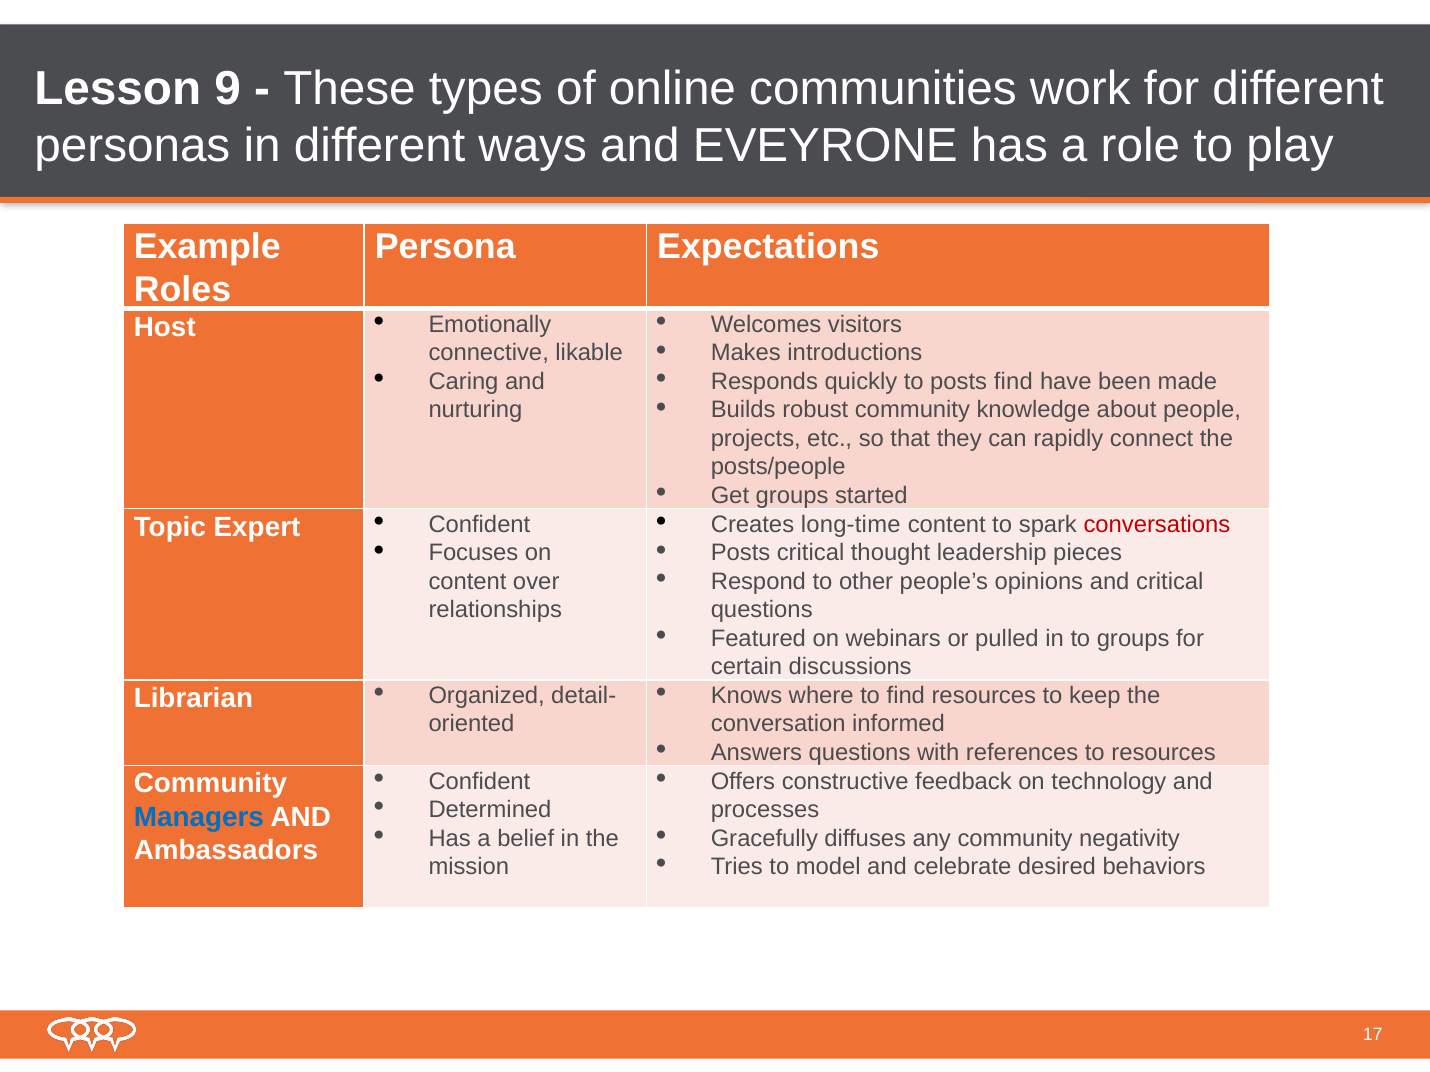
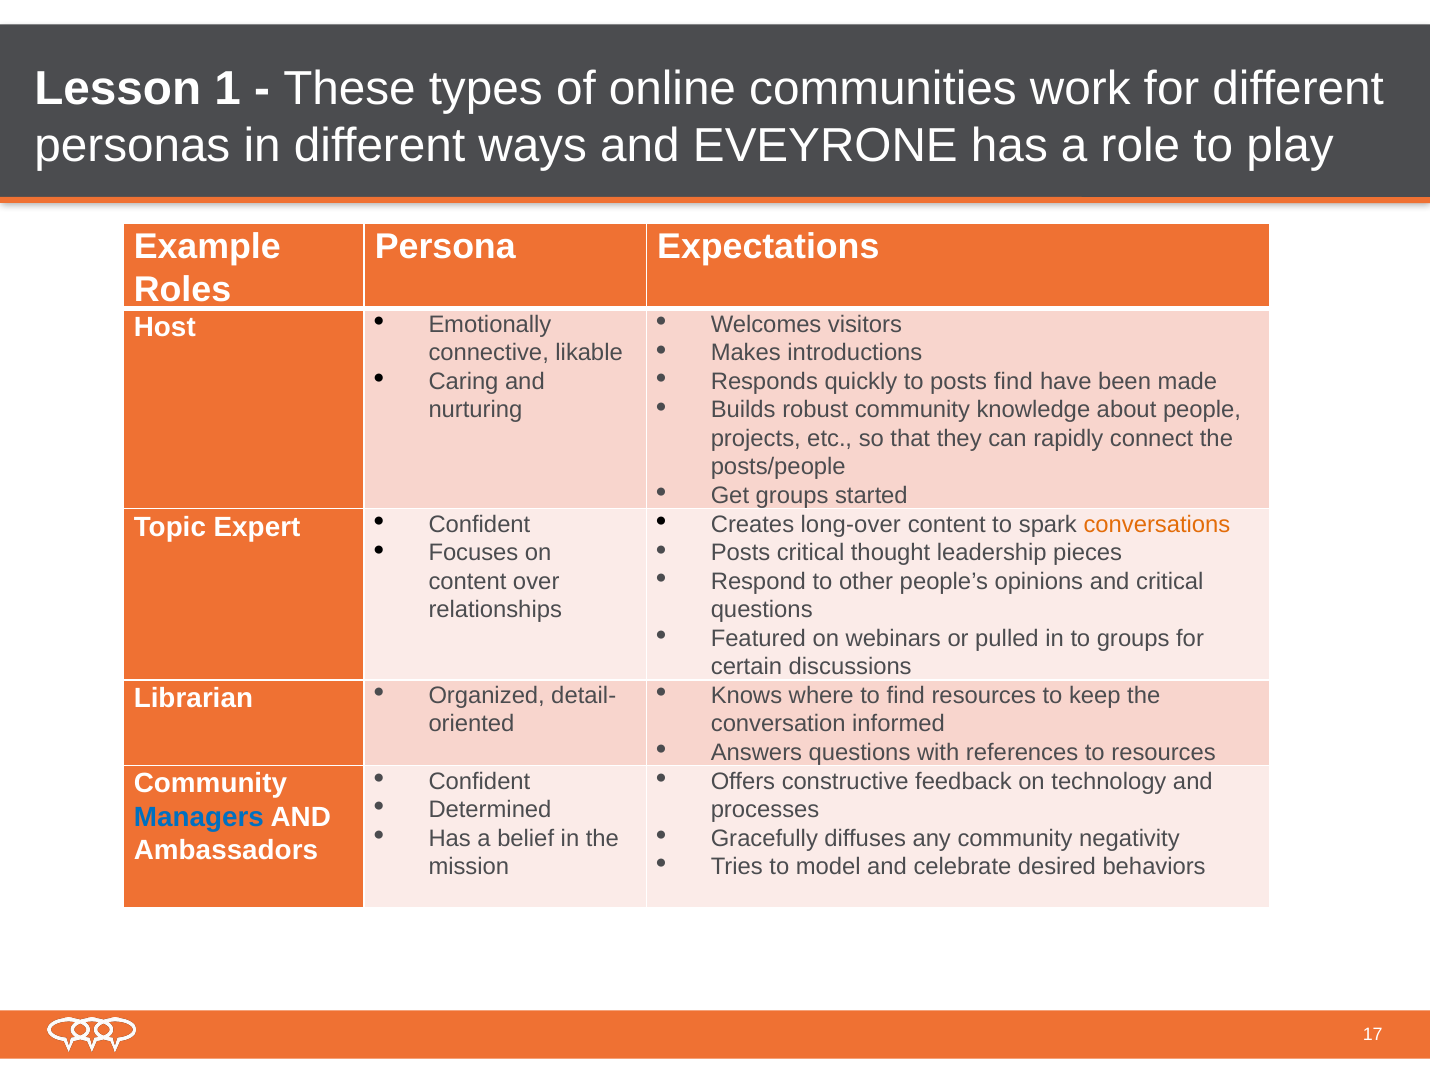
9: 9 -> 1
long-time: long-time -> long-over
conversations colour: red -> orange
